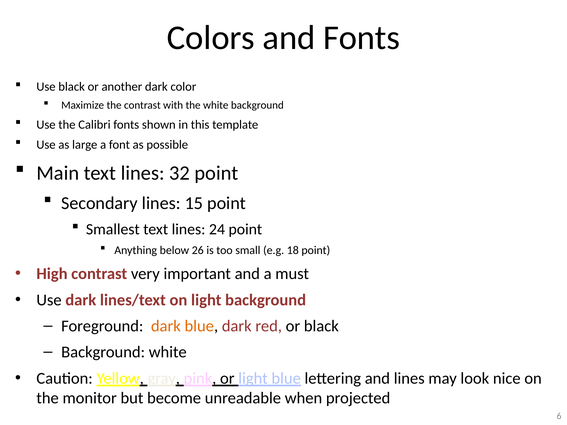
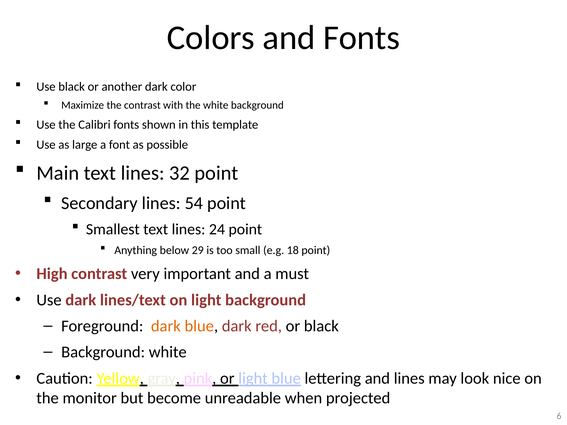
15: 15 -> 54
26: 26 -> 29
